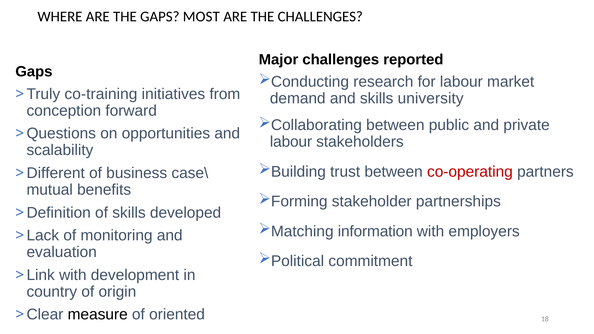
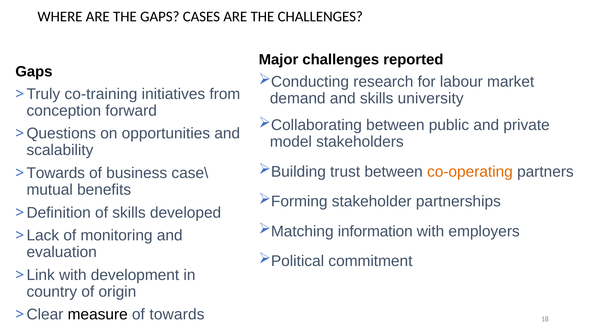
MOST: MOST -> CASES
labour at (291, 142): labour -> model
co-operating colour: red -> orange
Different at (56, 173): Different -> Towards
of oriented: oriented -> towards
